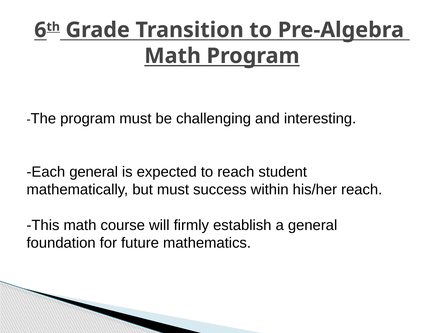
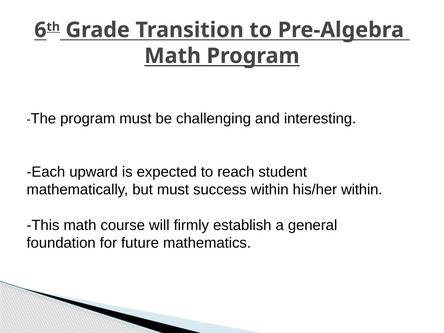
Each general: general -> upward
his/her reach: reach -> within
